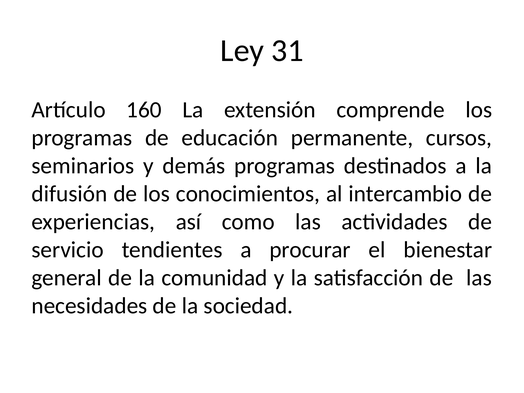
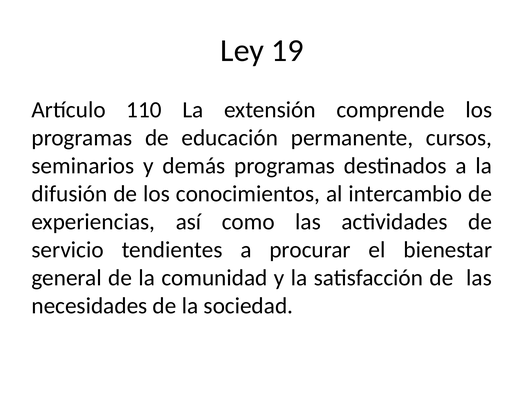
31: 31 -> 19
160: 160 -> 110
